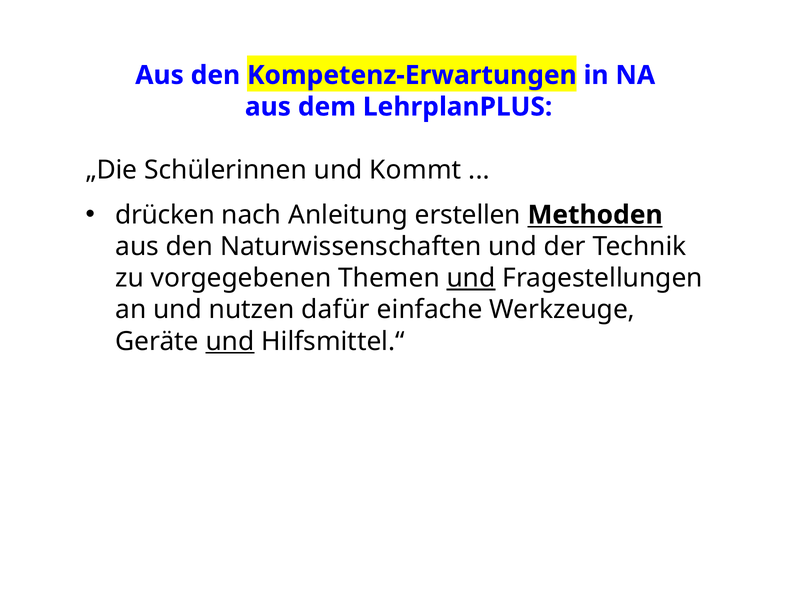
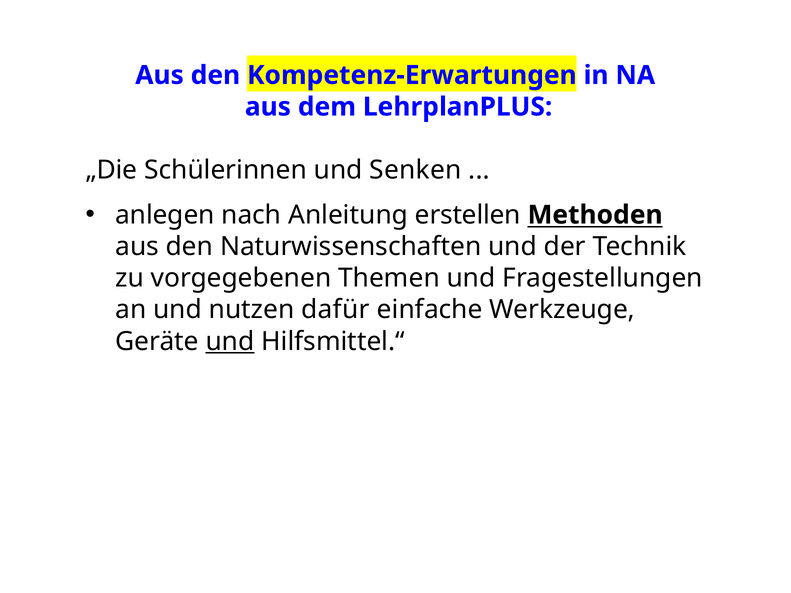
Kommt: Kommt -> Senken
drücken: drücken -> anlegen
und at (471, 278) underline: present -> none
